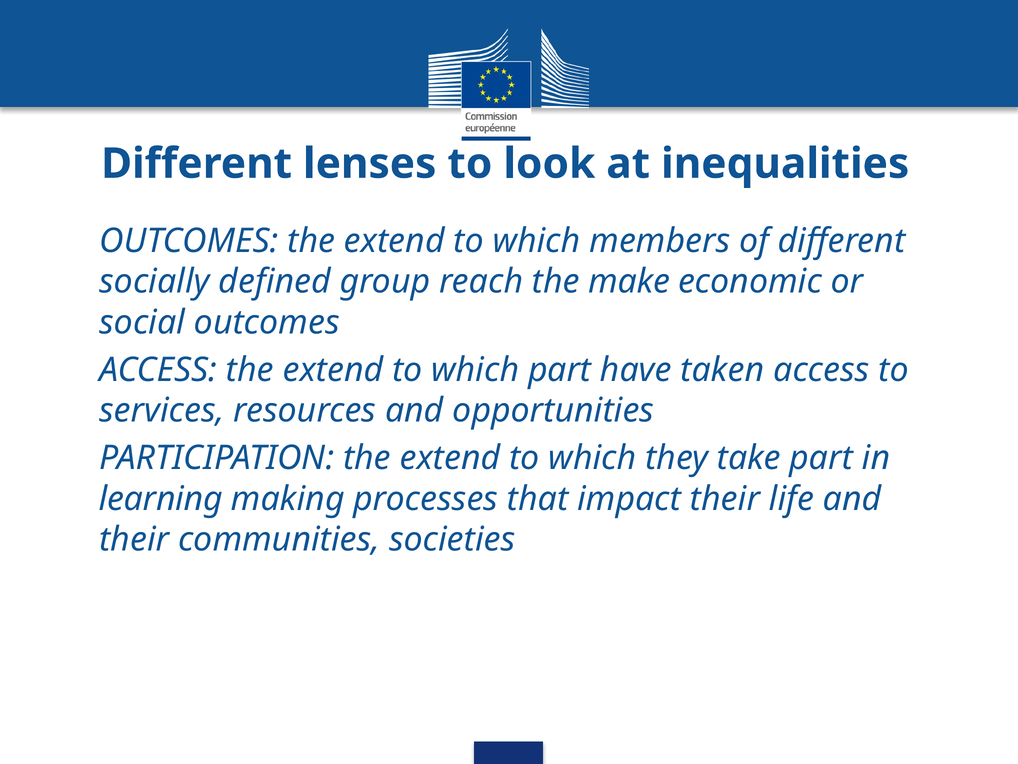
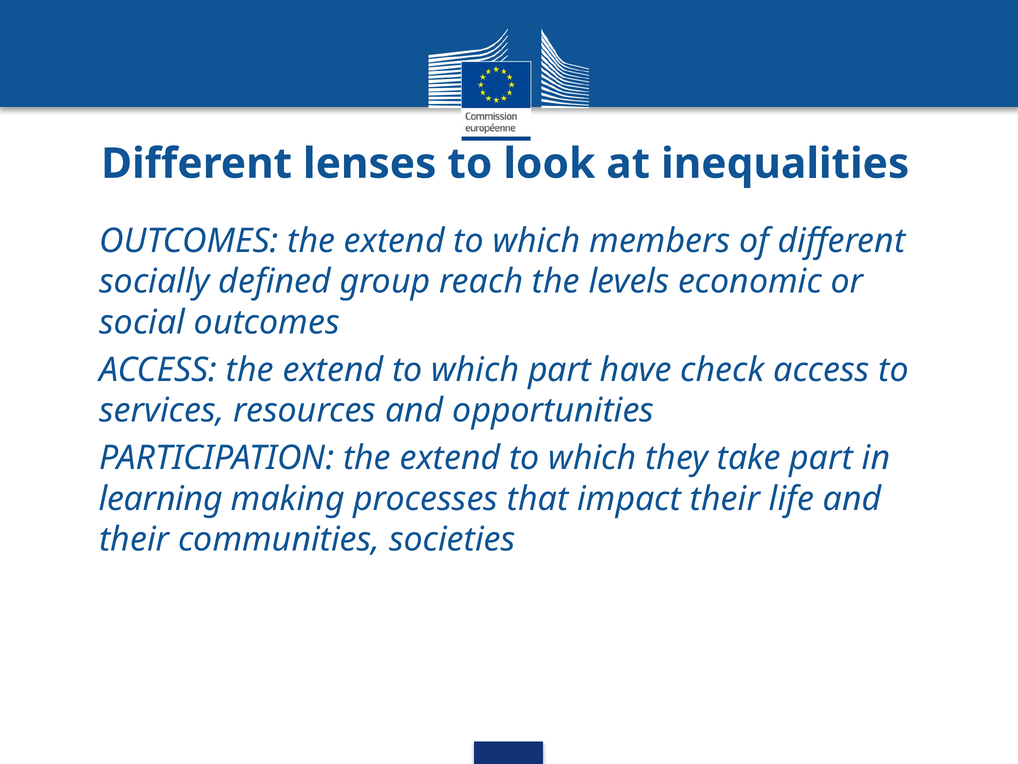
make: make -> levels
taken: taken -> check
